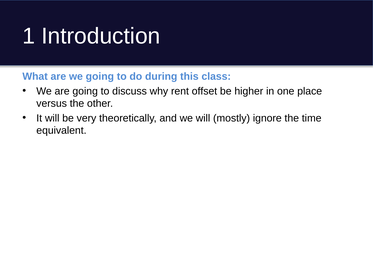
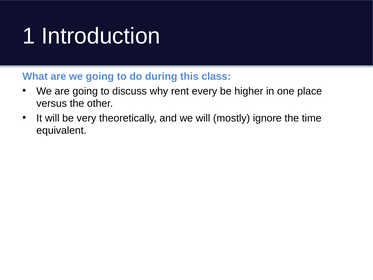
offset: offset -> every
